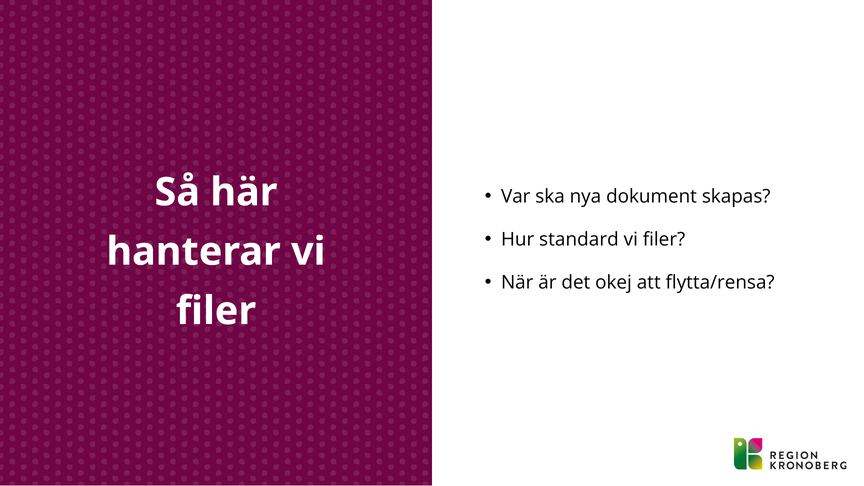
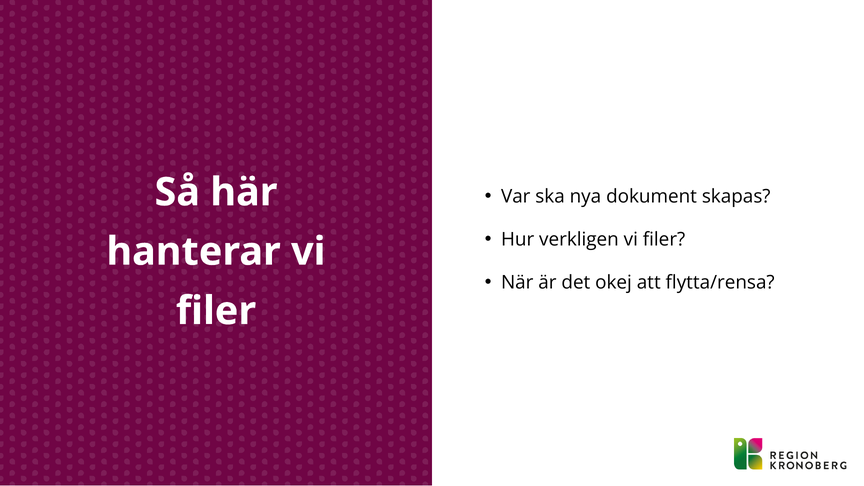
standard: standard -> verkligen
